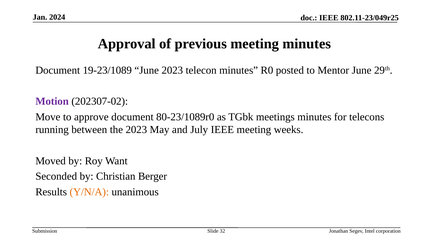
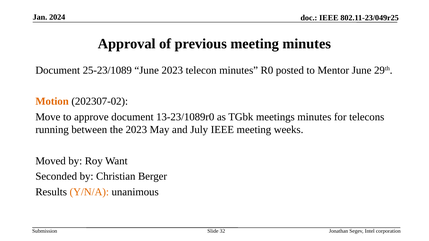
19-23/1089: 19-23/1089 -> 25-23/1089
Motion colour: purple -> orange
80-23/1089r0: 80-23/1089r0 -> 13-23/1089r0
